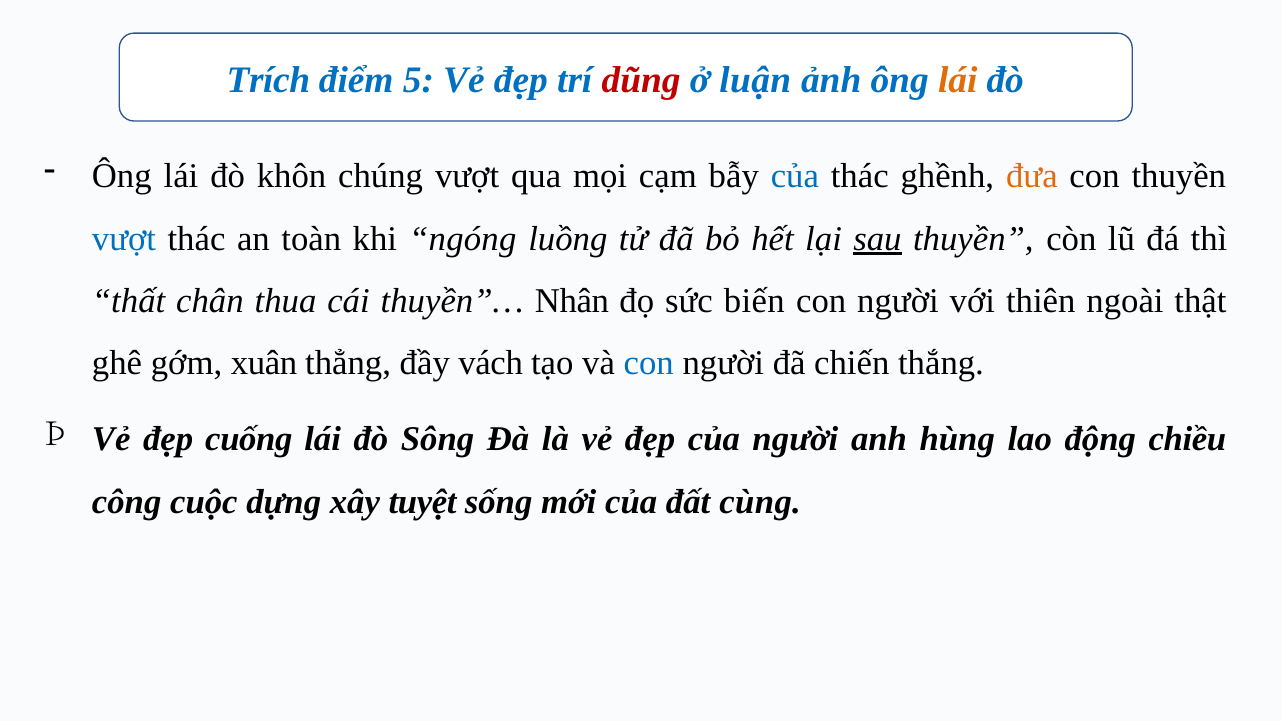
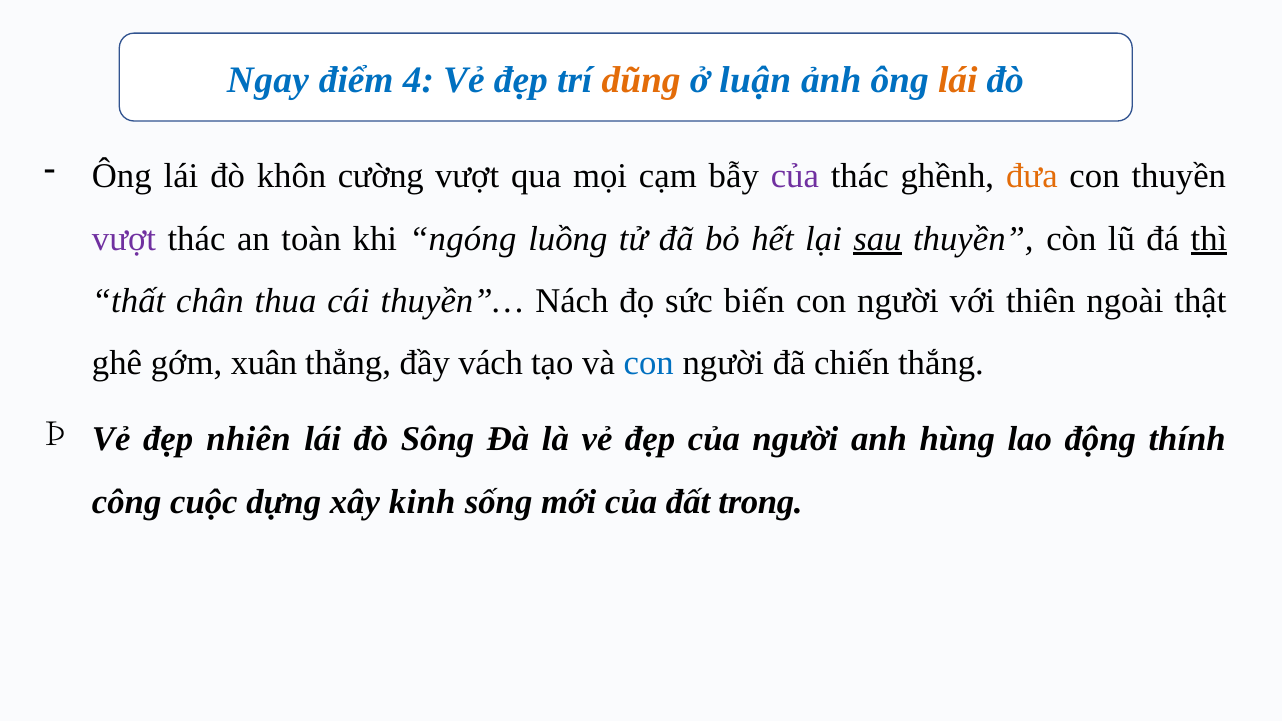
Trích: Trích -> Ngay
5: 5 -> 4
dũng colour: red -> orange
chúng: chúng -> cường
của at (795, 176) colour: blue -> purple
vượt at (124, 239) colour: blue -> purple
thì underline: none -> present
Nhân: Nhân -> Nách
cuống: cuống -> nhiên
chiều: chiều -> thính
tuyệt: tuyệt -> kinh
cùng: cùng -> trong
